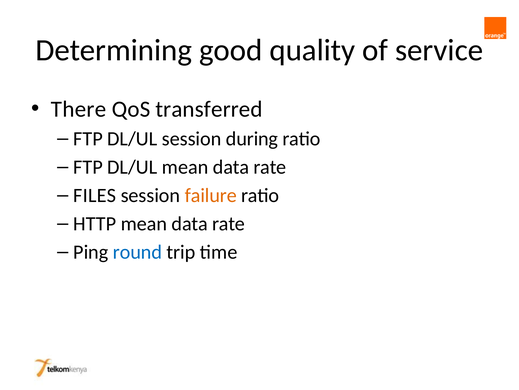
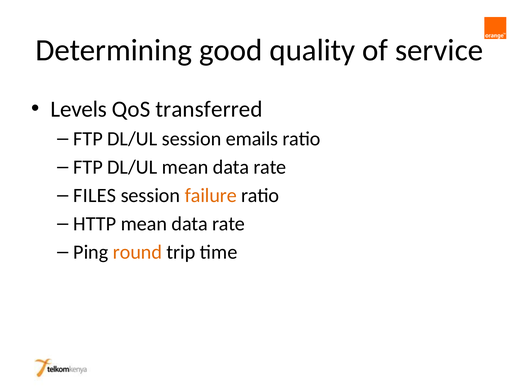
There: There -> Levels
during: during -> emails
round colour: blue -> orange
